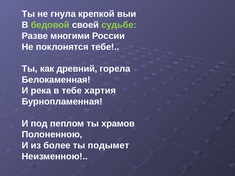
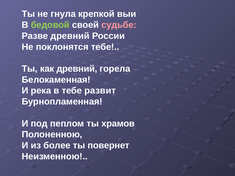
судьбе colour: light green -> pink
Разве многими: многими -> древний
хартия: хартия -> развит
подымет: подымет -> повернет
